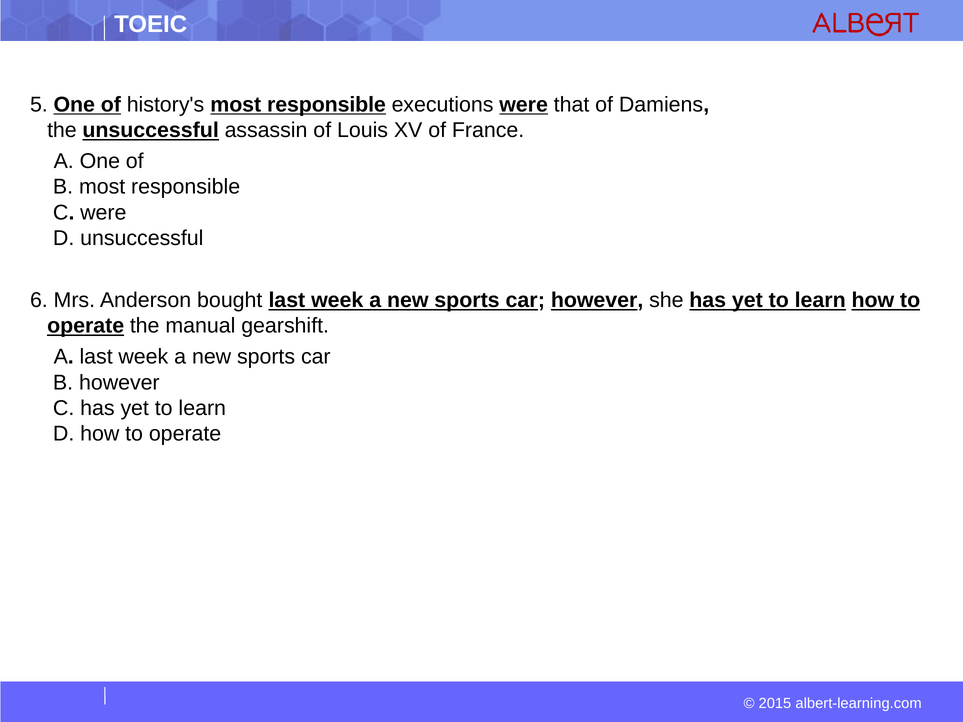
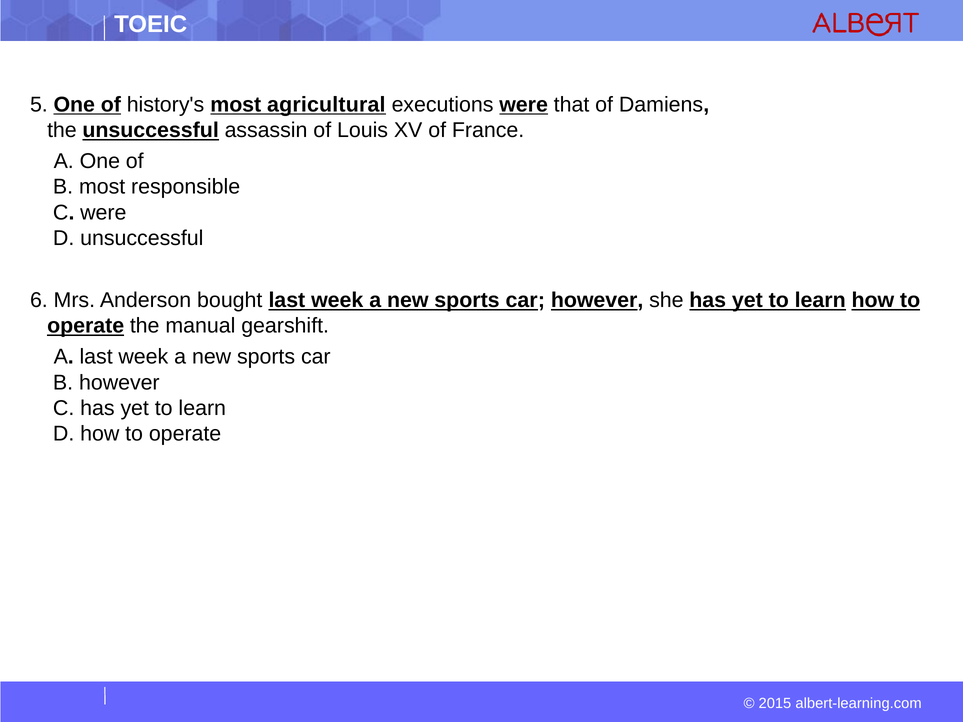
history's most responsible: responsible -> agricultural
